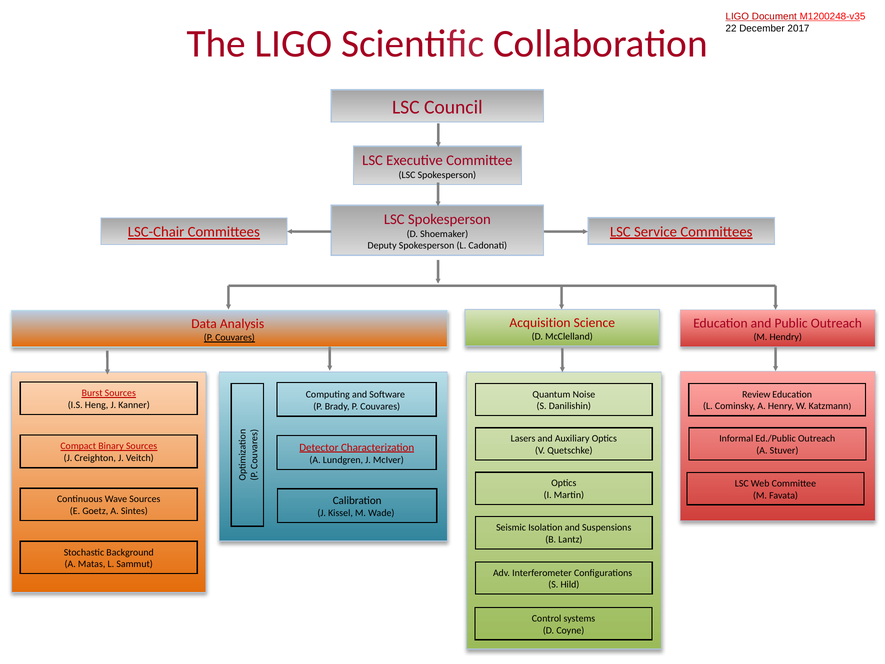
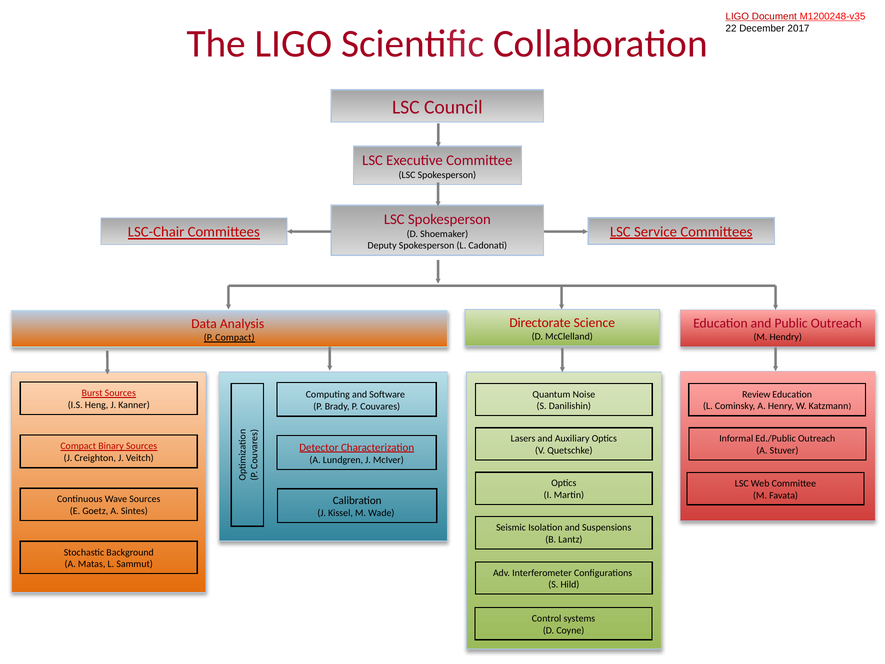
Acquisition: Acquisition -> Directorate
Couvares at (235, 337): Couvares -> Compact
